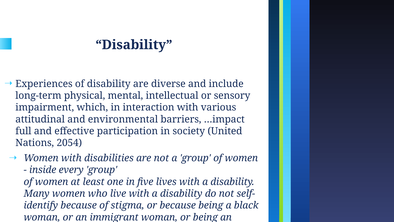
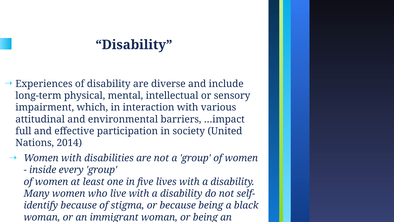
2054: 2054 -> 2014
